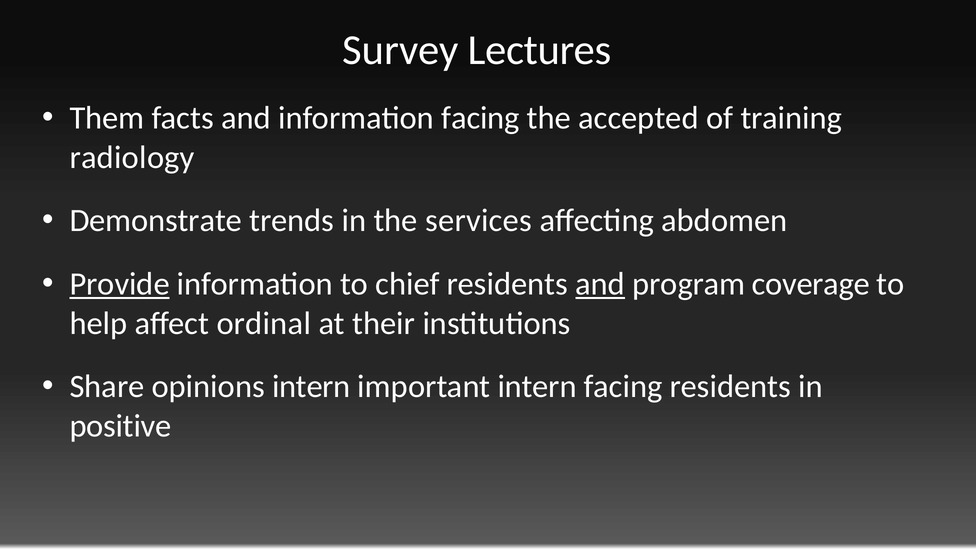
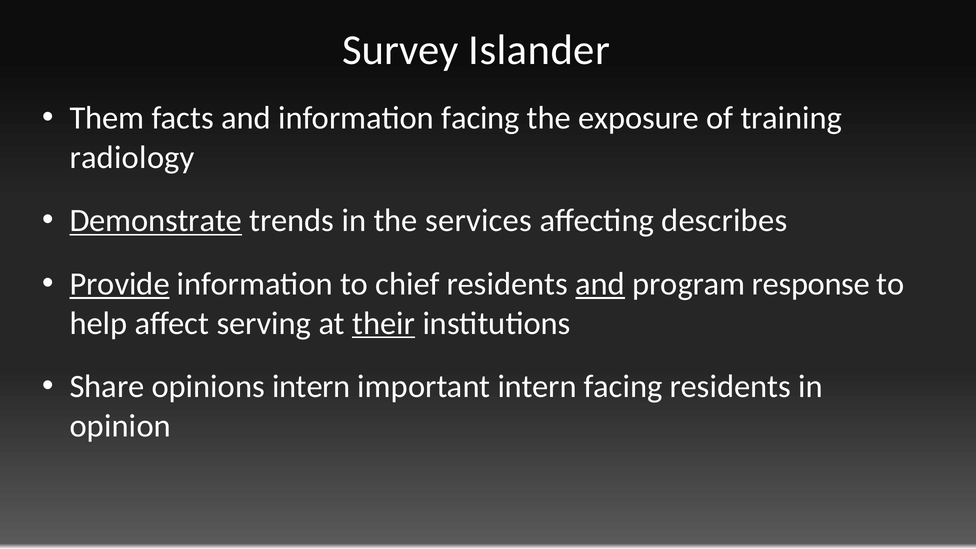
Lectures: Lectures -> Islander
accepted: accepted -> exposure
Demonstrate underline: none -> present
abdomen: abdomen -> describes
coverage: coverage -> response
ordinal: ordinal -> serving
their underline: none -> present
positive: positive -> opinion
